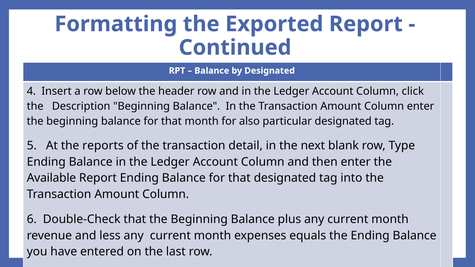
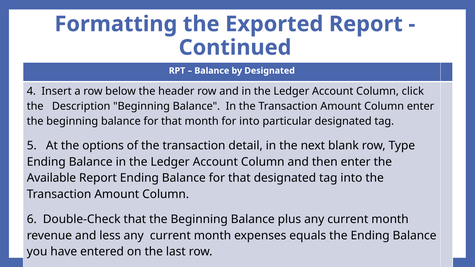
for also: also -> into
reports: reports -> options
